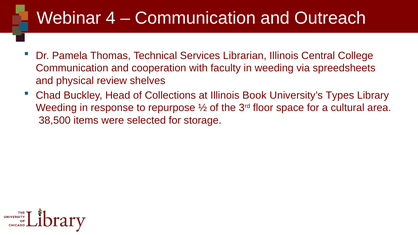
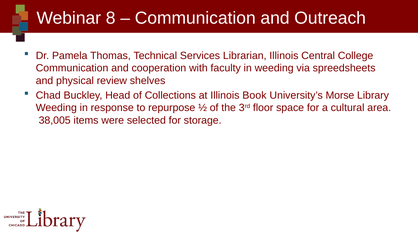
4: 4 -> 8
Types: Types -> Morse
38,500: 38,500 -> 38,005
